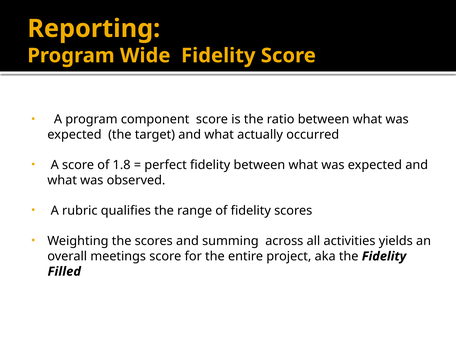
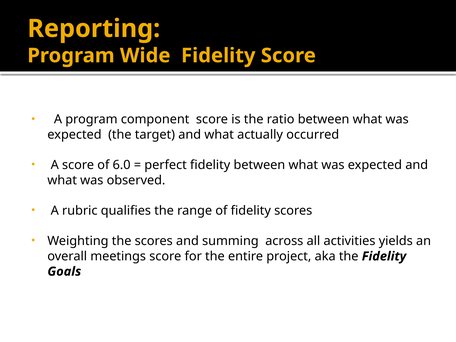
1.8: 1.8 -> 6.0
Filled: Filled -> Goals
